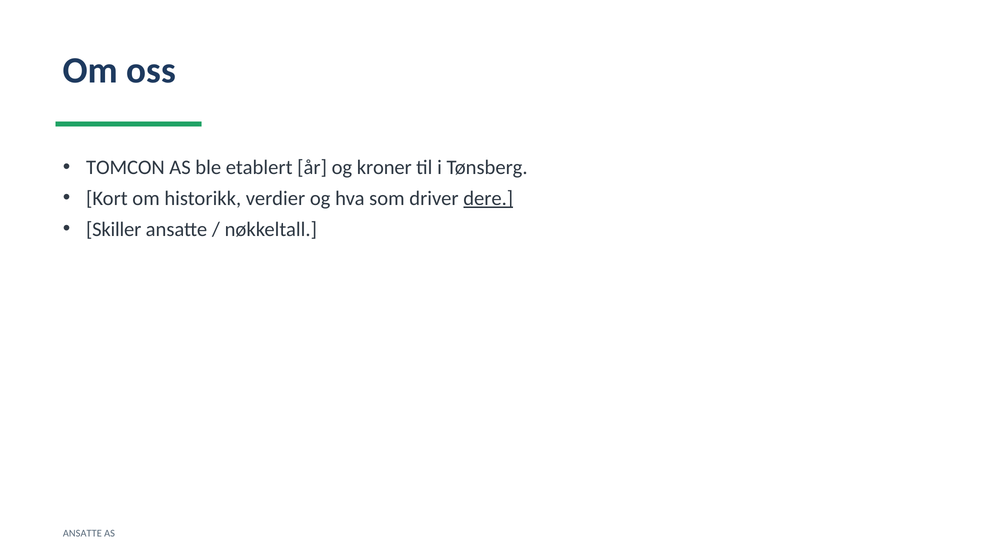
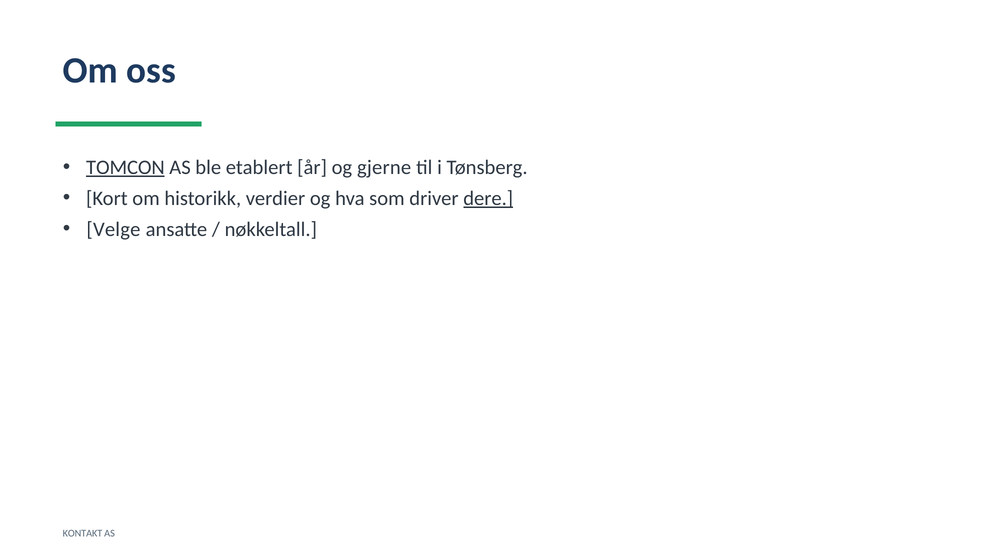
TOMCON underline: none -> present
kroner: kroner -> gjerne
Skiller: Skiller -> Velge
ANSATTE at (82, 534): ANSATTE -> KONTAKT
